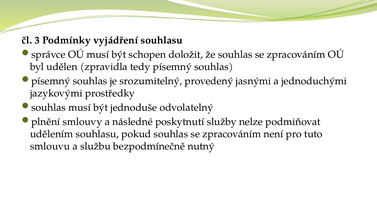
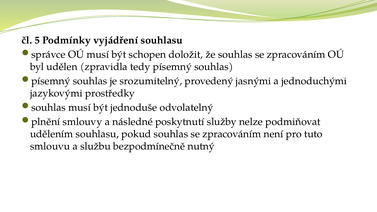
3: 3 -> 5
